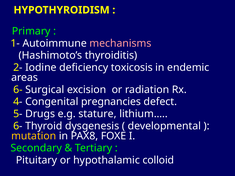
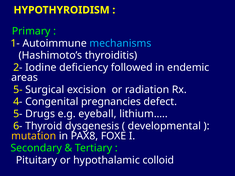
mechanisms colour: pink -> light blue
toxicosis: toxicosis -> followed
6- at (18, 90): 6- -> 5-
stature: stature -> eyeball
